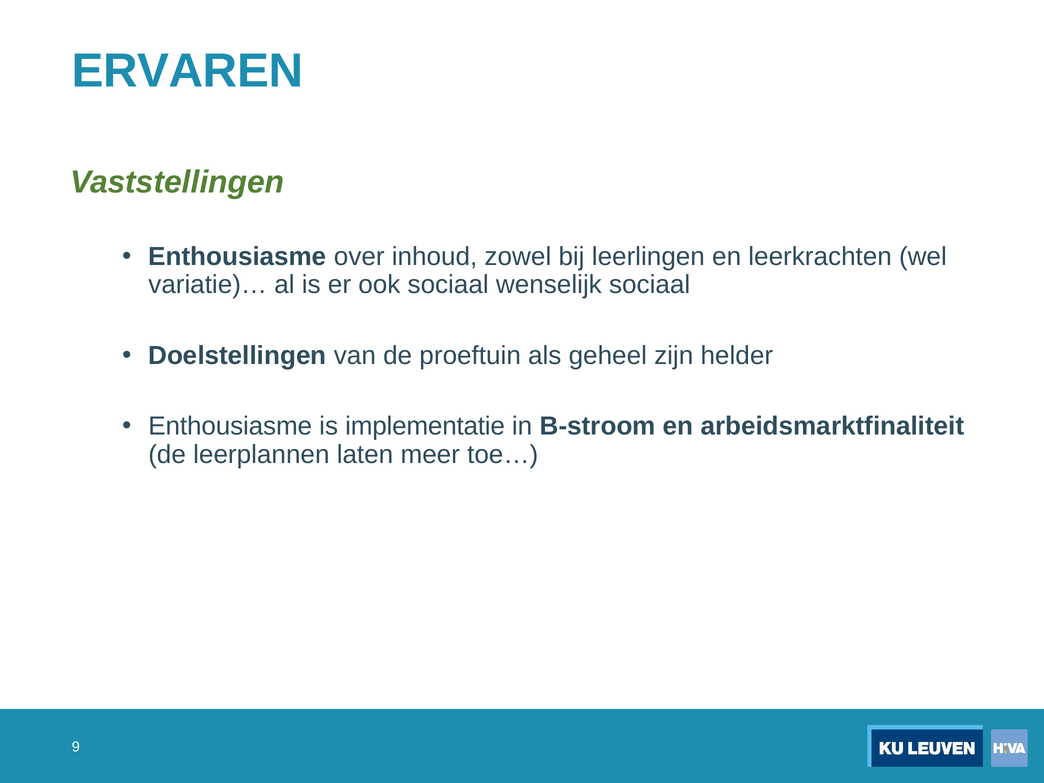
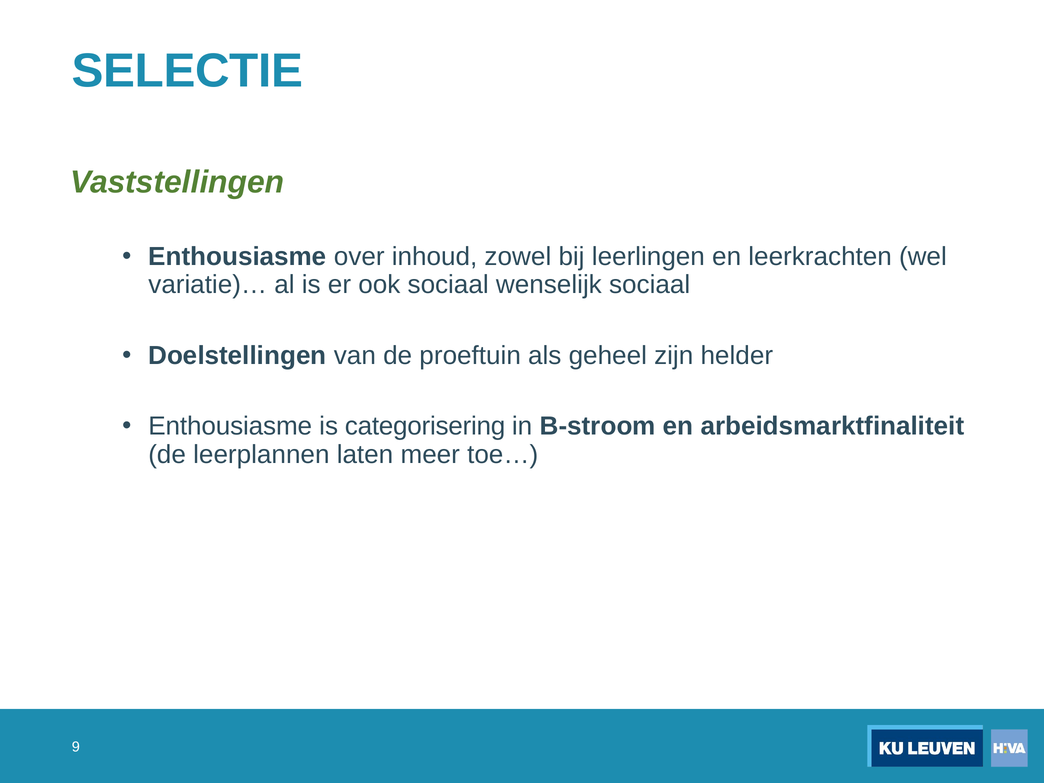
ERVAREN: ERVAREN -> SELECTIE
implementatie: implementatie -> categorisering
